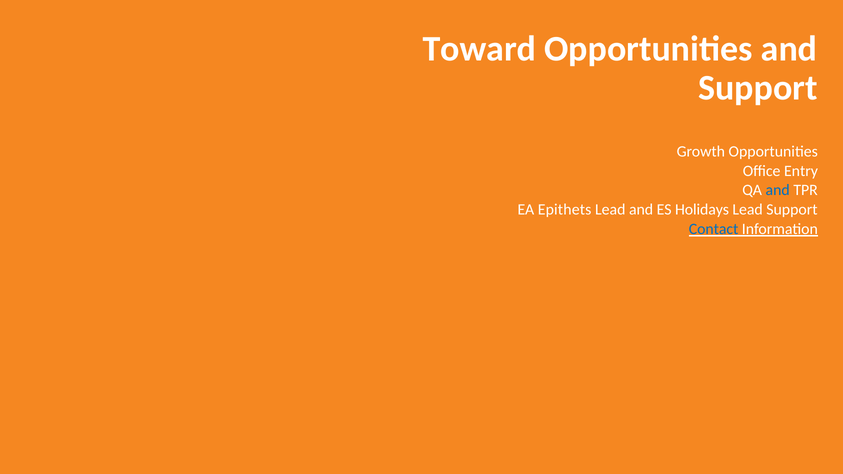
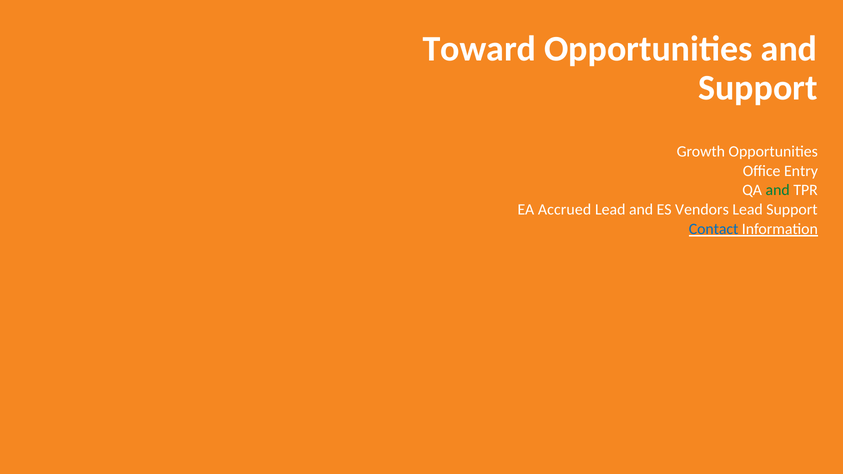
and at (778, 190) colour: blue -> green
Epithets: Epithets -> Accrued
Holidays: Holidays -> Vendors
